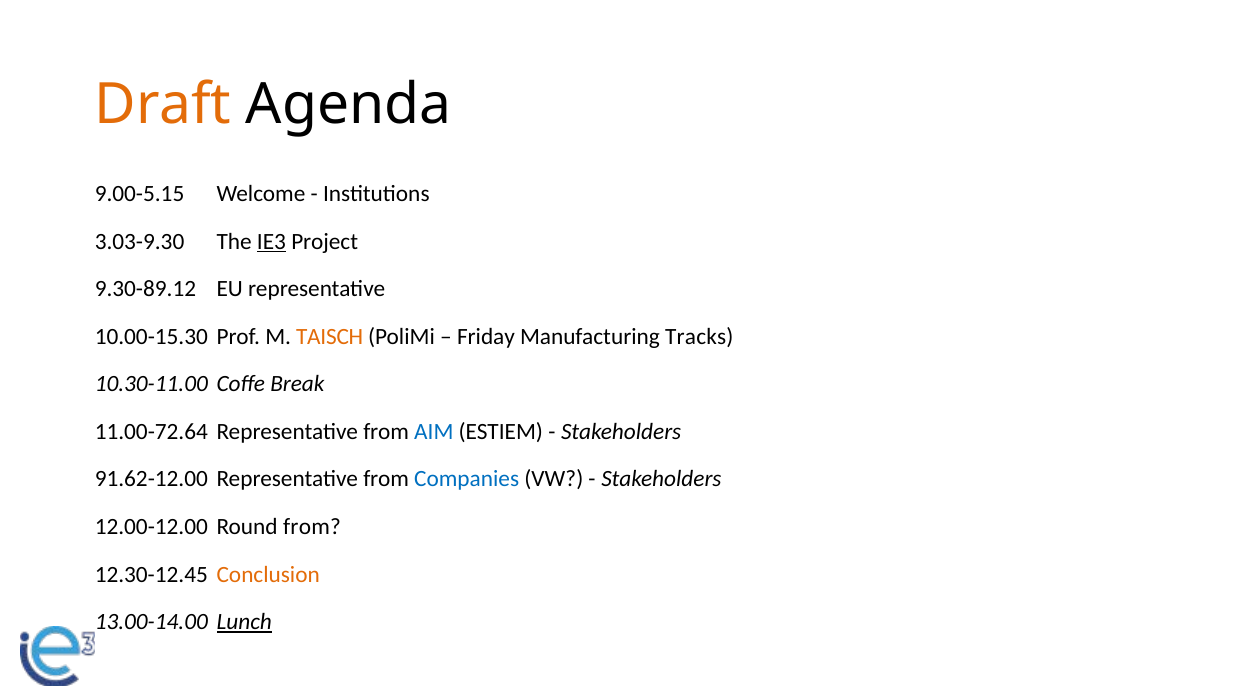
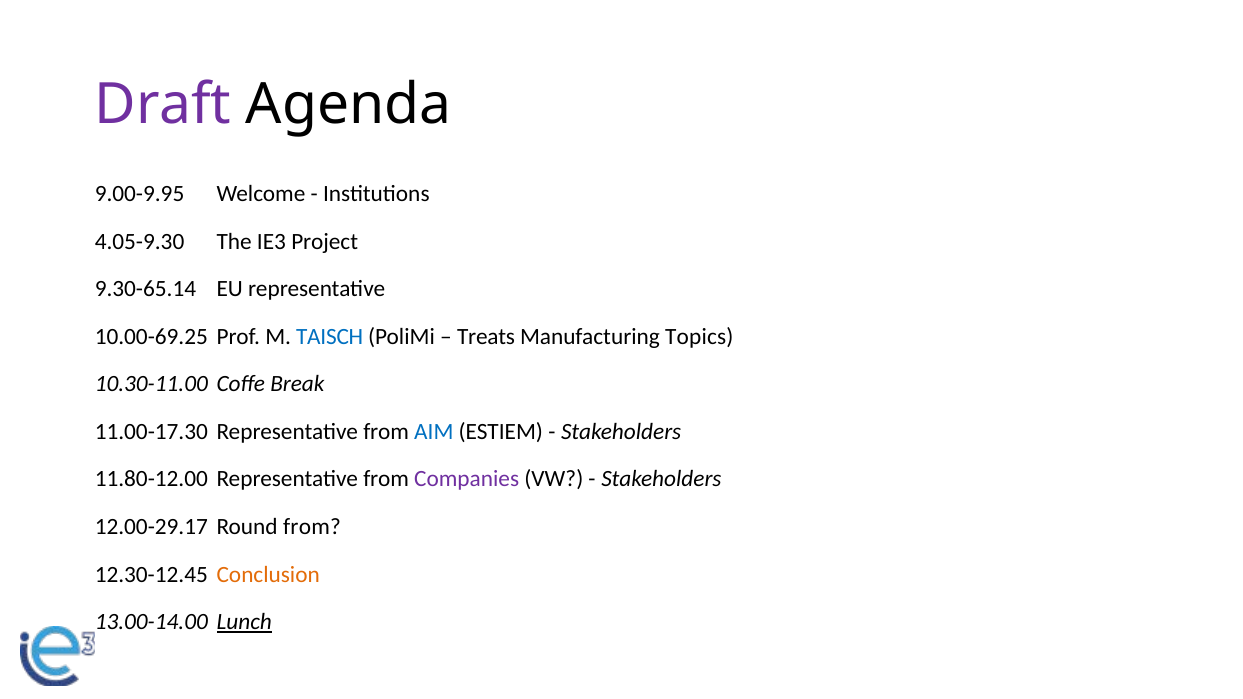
Draft colour: orange -> purple
9.00-5.15: 9.00-5.15 -> 9.00-9.95
3.03-9.30: 3.03-9.30 -> 4.05-9.30
IE3 underline: present -> none
9.30-89.12: 9.30-89.12 -> 9.30-65.14
10.00-15.30: 10.00-15.30 -> 10.00-69.25
TAISCH colour: orange -> blue
Friday: Friday -> Treats
Tracks: Tracks -> Topics
11.00-72.64: 11.00-72.64 -> 11.00-17.30
91.62-12.00: 91.62-12.00 -> 11.80-12.00
Companies colour: blue -> purple
12.00-12.00: 12.00-12.00 -> 12.00-29.17
